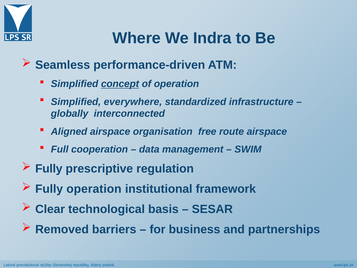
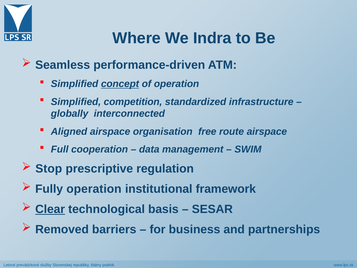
everywhere: everywhere -> competition
Fully at (49, 169): Fully -> Stop
Clear underline: none -> present
